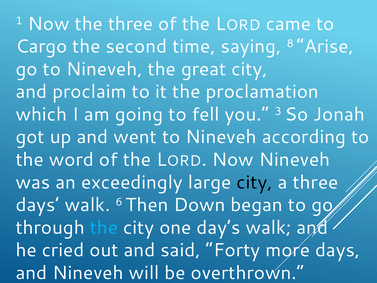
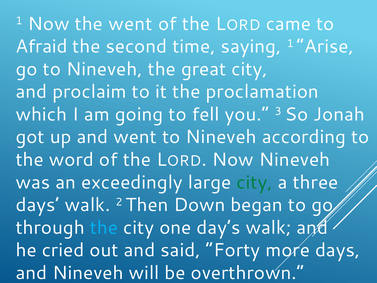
the three: three -> went
Cargo: Cargo -> Afraid
saying 8: 8 -> 1
city at (254, 182) colour: black -> green
6: 6 -> 2
